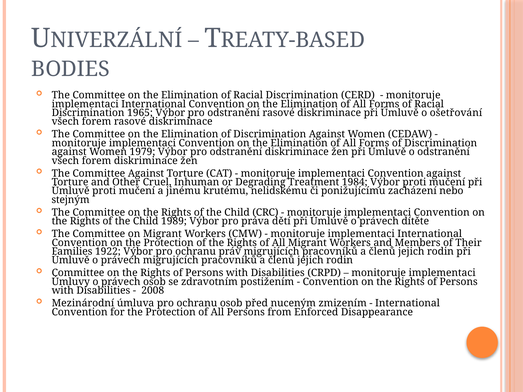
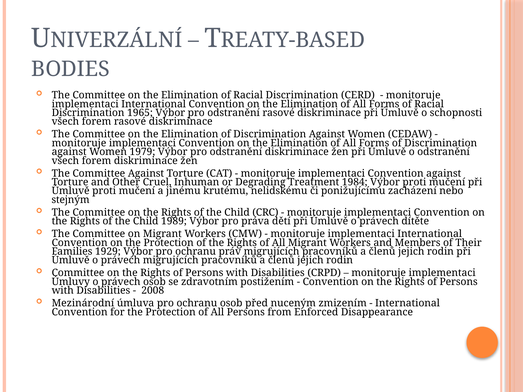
ošetřování: ošetřování -> schopnosti
1922: 1922 -> 1929
